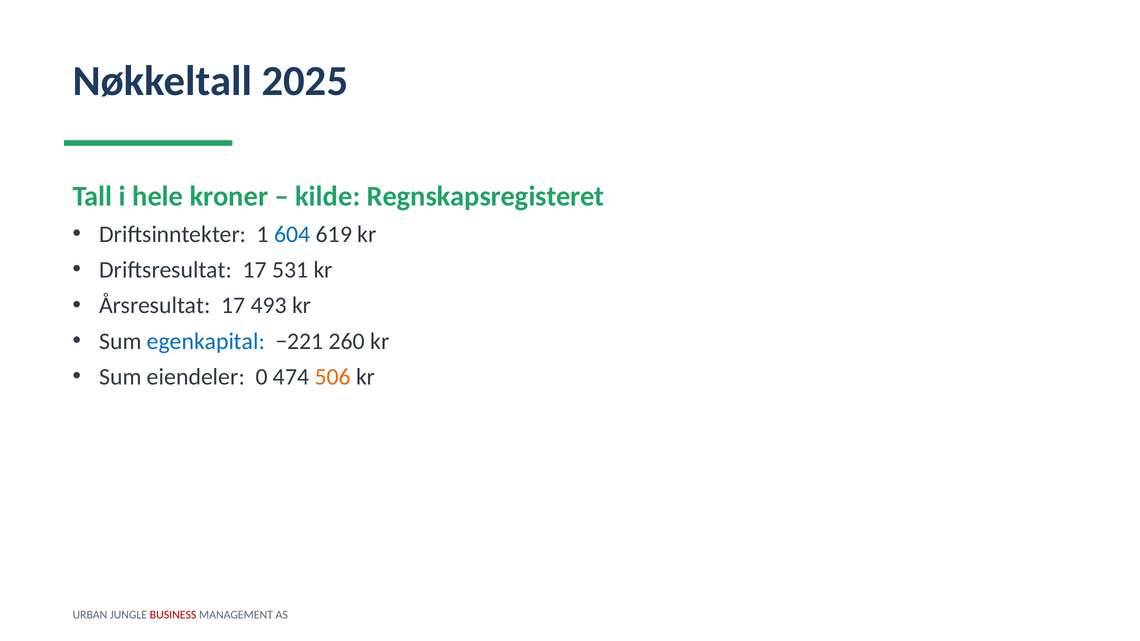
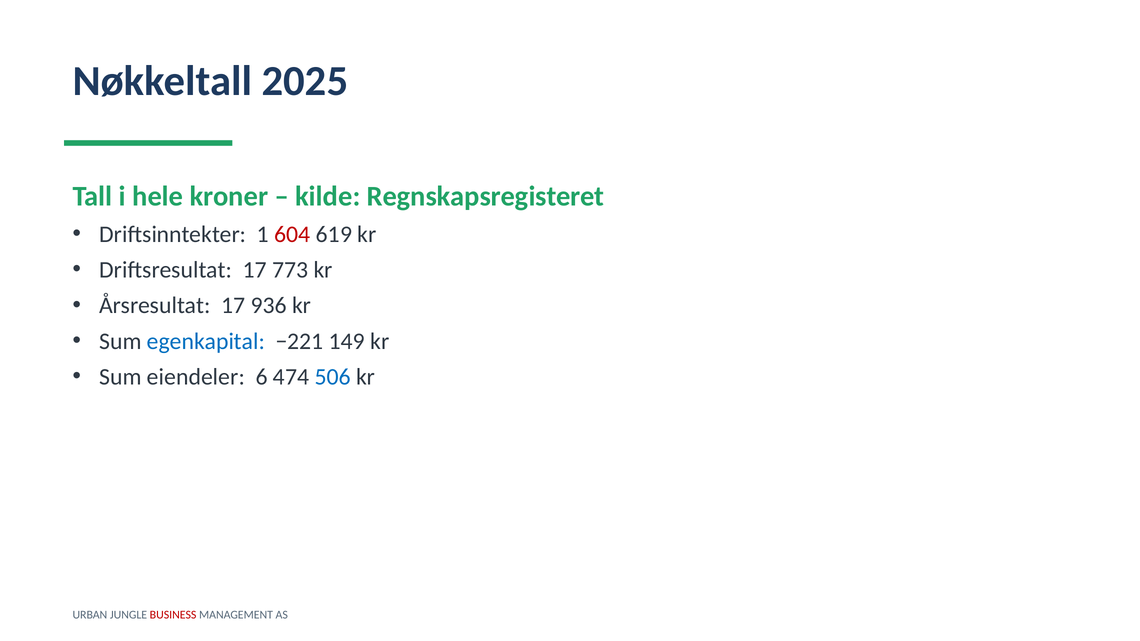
604 colour: blue -> red
531: 531 -> 773
493: 493 -> 936
260: 260 -> 149
0: 0 -> 6
506 colour: orange -> blue
